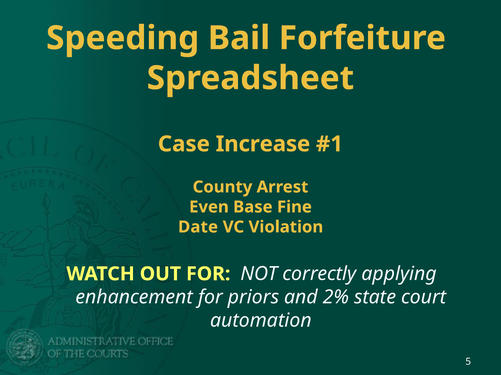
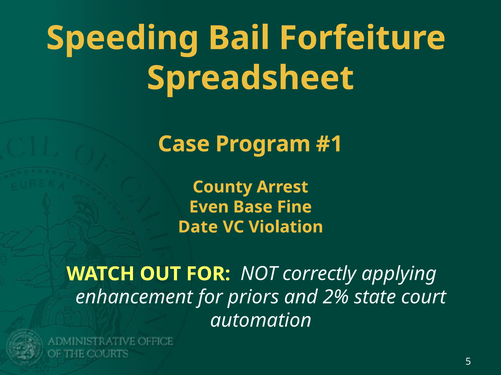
Increase: Increase -> Program
